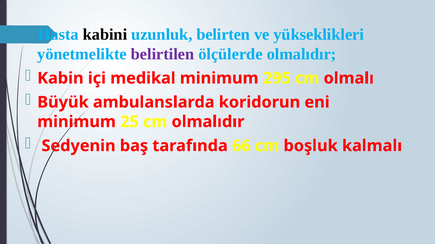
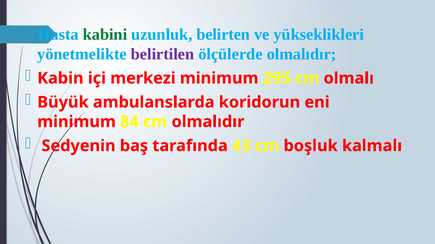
kabini colour: black -> green
medikal: medikal -> merkezi
25: 25 -> 84
66: 66 -> 43
